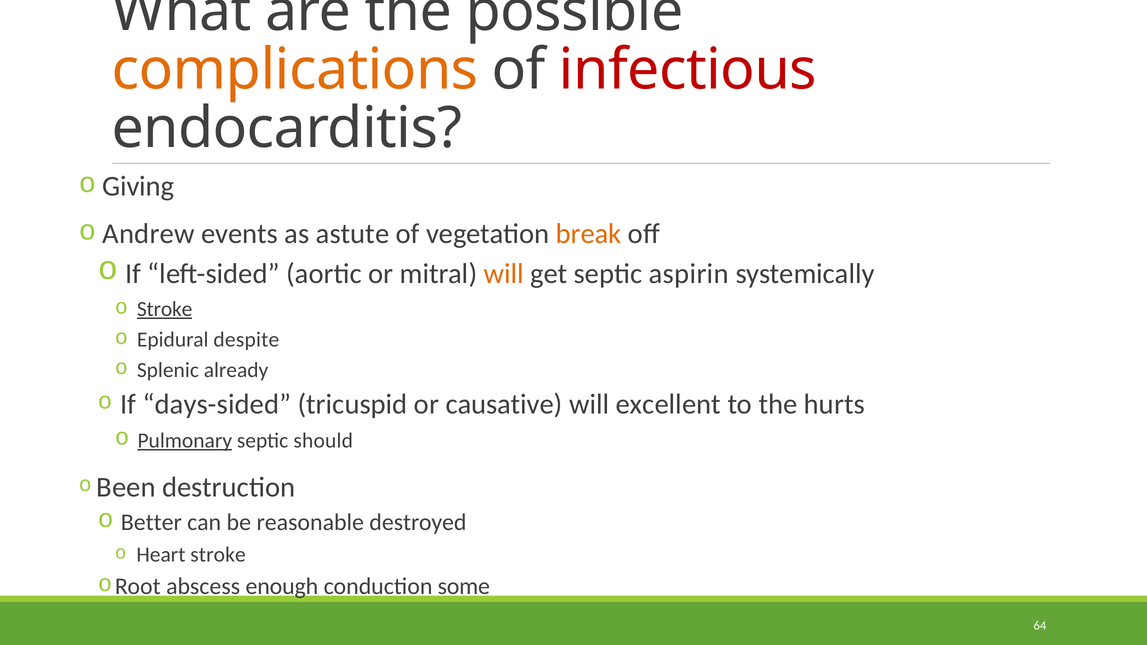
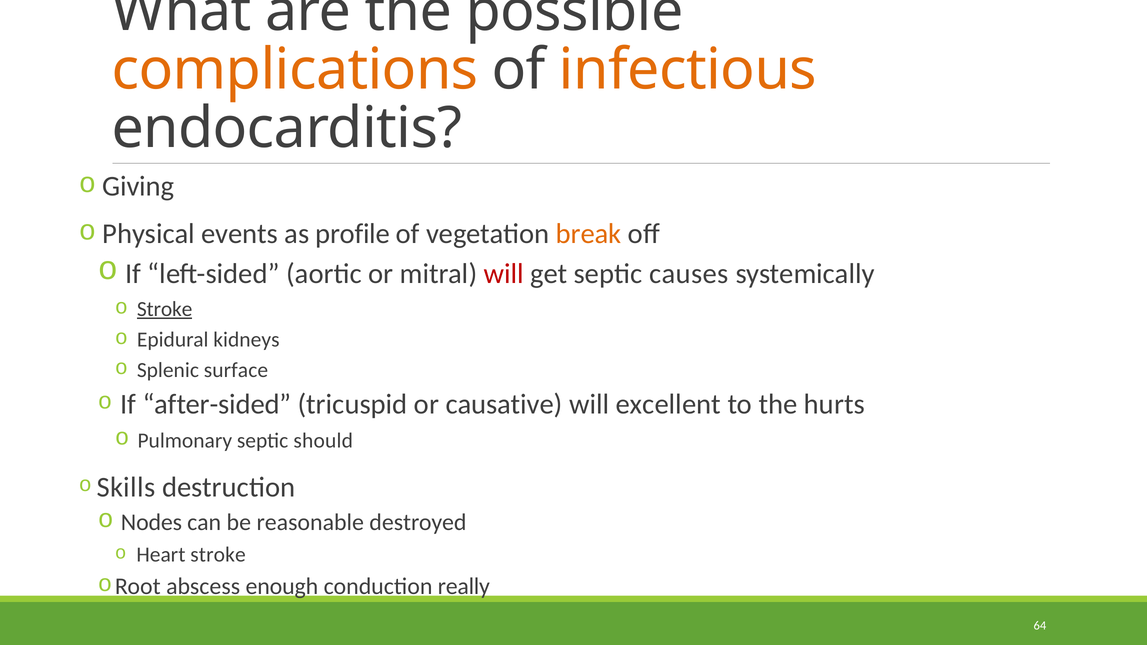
infectious colour: red -> orange
Andrew: Andrew -> Physical
astute: astute -> profile
will at (504, 274) colour: orange -> red
aspirin: aspirin -> causes
despite: despite -> kidneys
already: already -> surface
days-sided: days-sided -> after-sided
Pulmonary underline: present -> none
Been: Been -> Skills
Better: Better -> Nodes
some: some -> really
